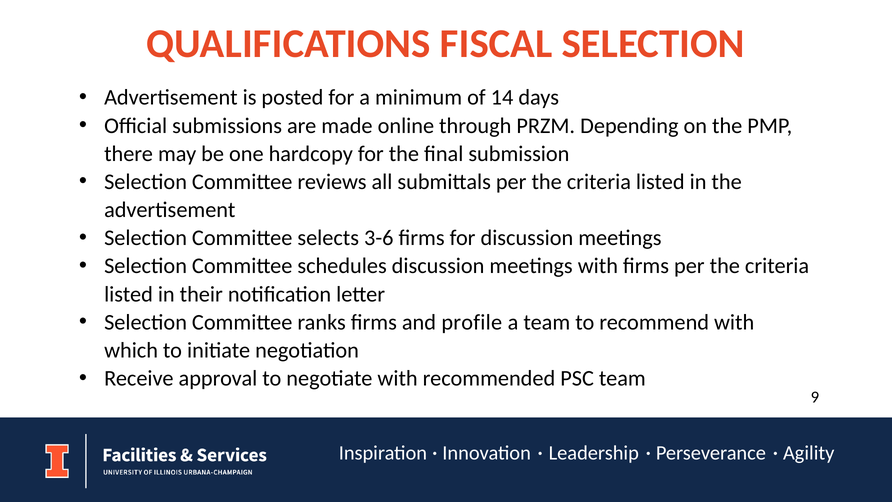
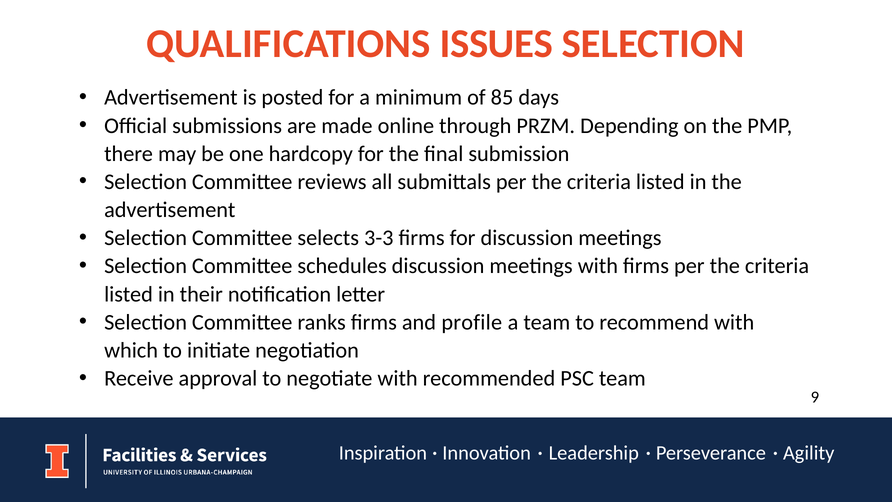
FISCAL: FISCAL -> ISSUES
14: 14 -> 85
3-6: 3-6 -> 3-3
